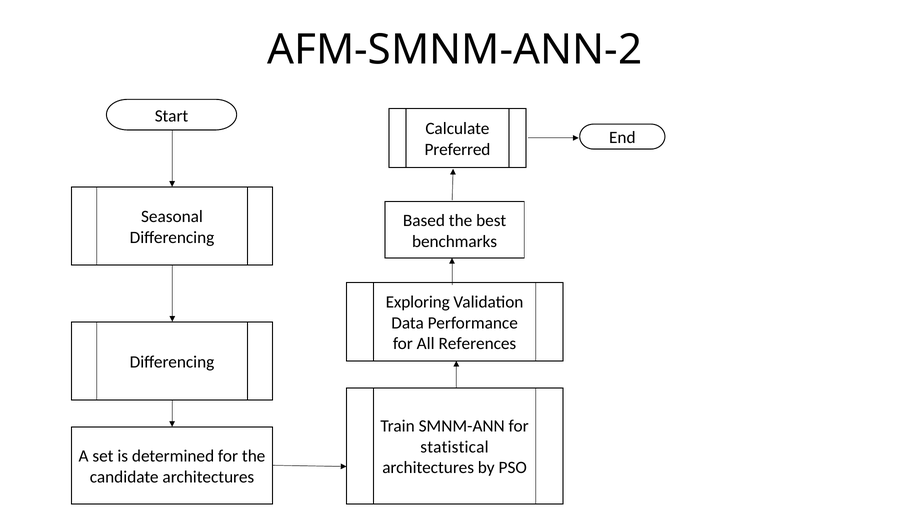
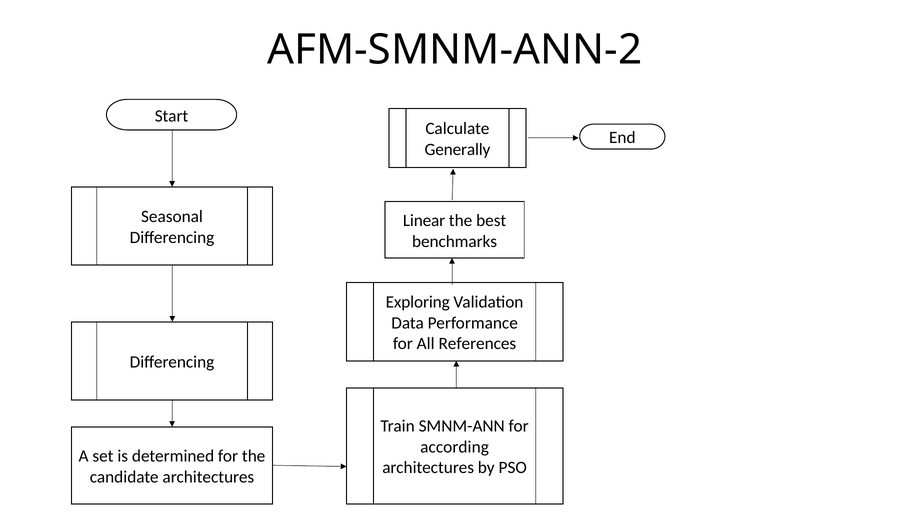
Preferred: Preferred -> Generally
Based: Based -> Linear
statistical: statistical -> according
